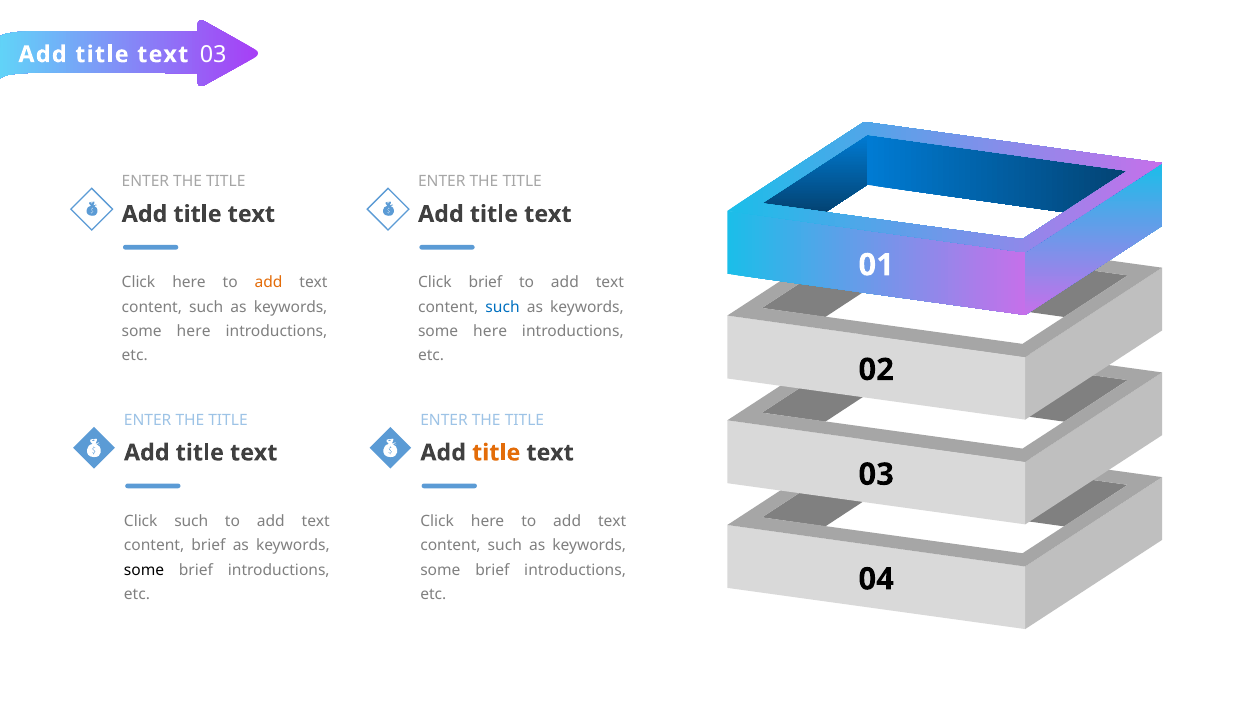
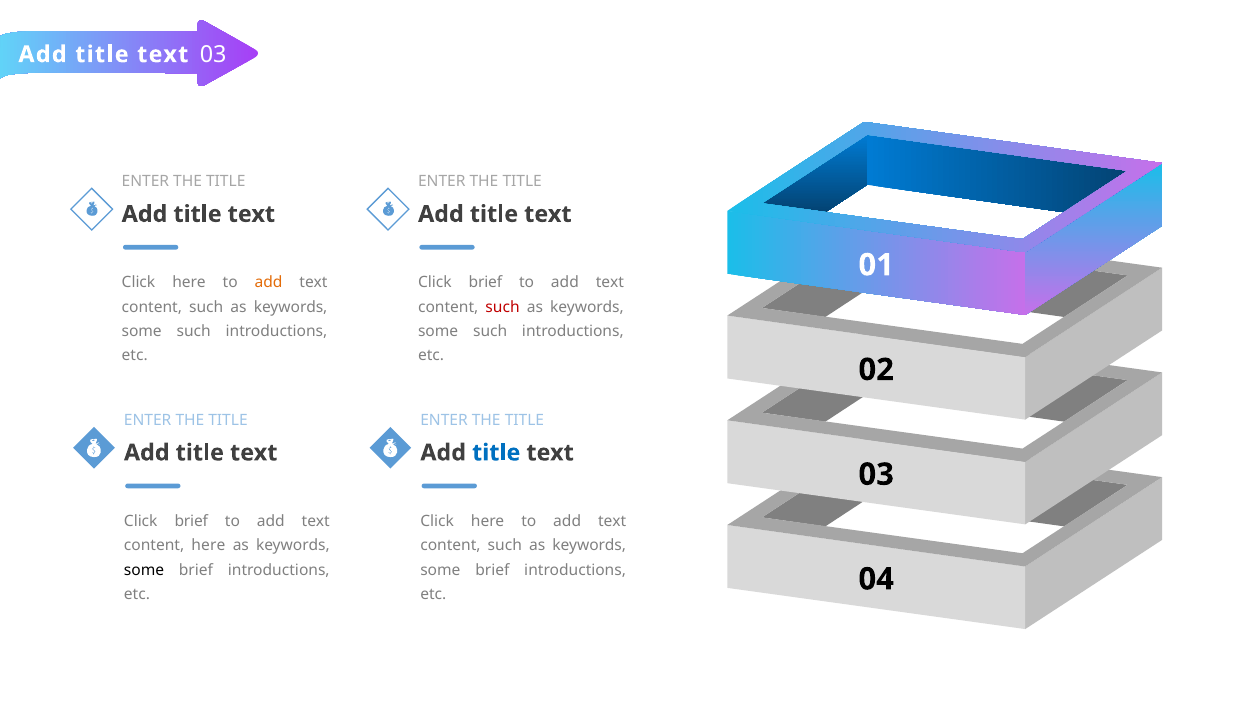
such at (503, 307) colour: blue -> red
here at (194, 331): here -> such
here at (490, 331): here -> such
title at (496, 453) colour: orange -> blue
such at (191, 522): such -> brief
content brief: brief -> here
